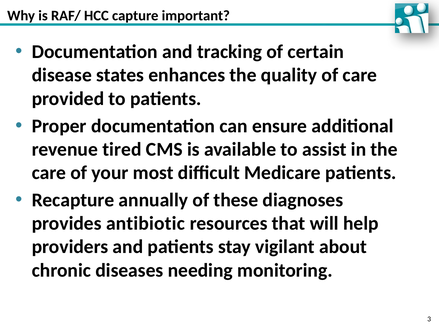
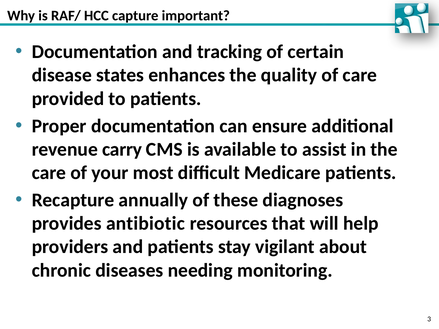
tired: tired -> carry
